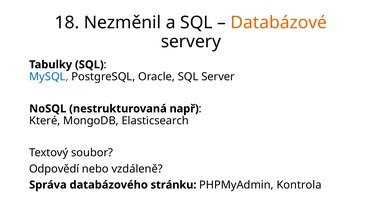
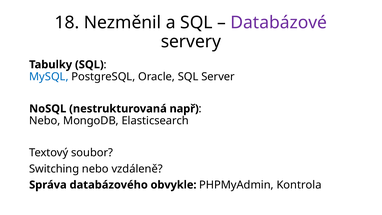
Databázové colour: orange -> purple
Které at (45, 121): Které -> Nebo
Odpovědí: Odpovědí -> Switching
stránku: stránku -> obvykle
